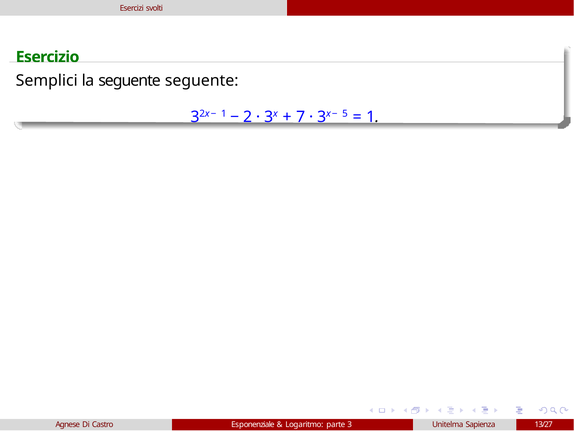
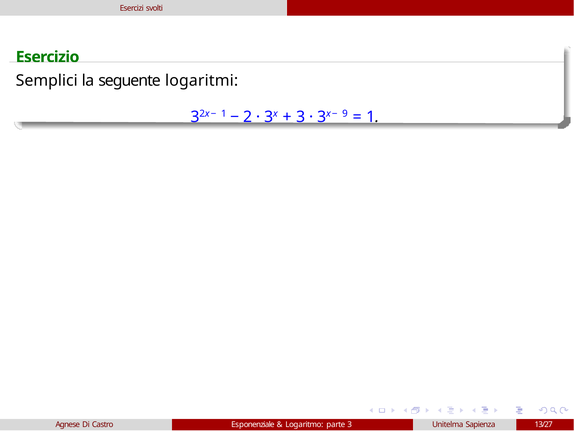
seguente seguente: seguente -> logaritmi
7 at (301, 117): 7 -> 3
5: 5 -> 9
